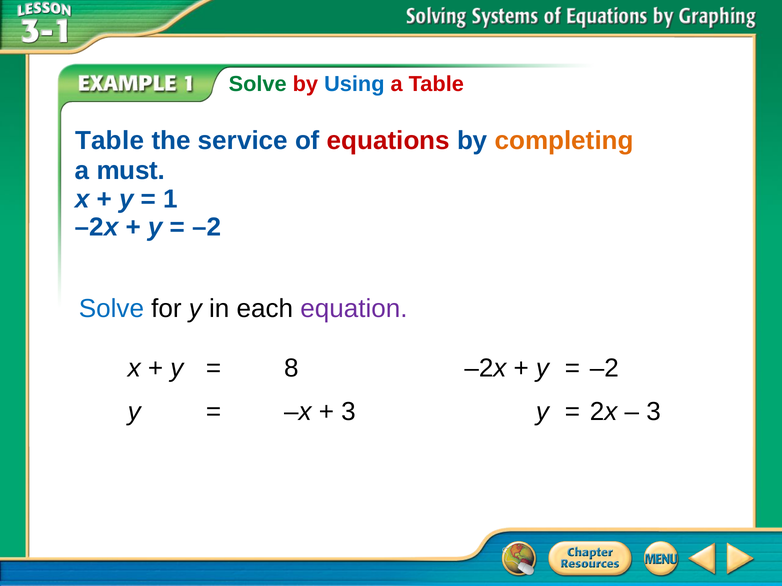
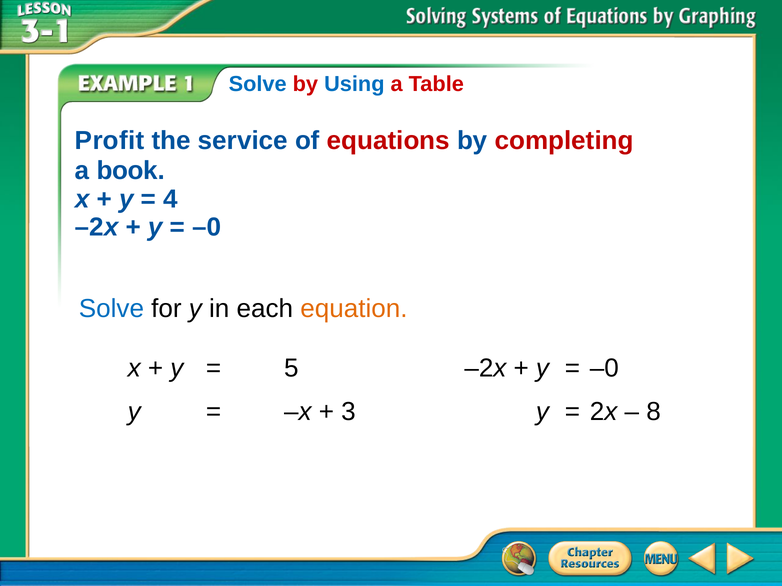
Solve at (258, 84) colour: green -> blue
Table at (110, 141): Table -> Profit
completing colour: orange -> red
must: must -> book
1: 1 -> 4
–2 at (207, 227): –2 -> –0
equation colour: purple -> orange
8: 8 -> 5
–2 at (604, 368): –2 -> –0
3 at (654, 412): 3 -> 8
